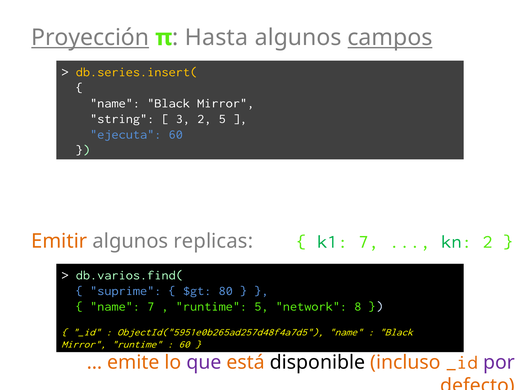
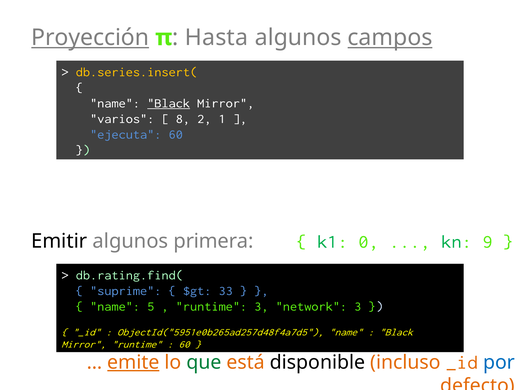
Black at (169, 103) underline: none -> present
string: string -> varios
3: 3 -> 8
2 5: 5 -> 1
Emitir colour: orange -> black
replicas: replicas -> primera
k1 7: 7 -> 0
kn 2: 2 -> 9
db.varios.find(: db.varios.find( -> db.rating.find(
80: 80 -> 33
name 7: 7 -> 5
runtime 5: 5 -> 3
network 8: 8 -> 3
emite underline: none -> present
que colour: purple -> green
por colour: purple -> blue
